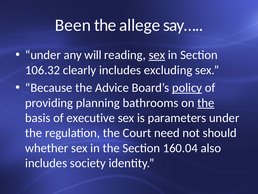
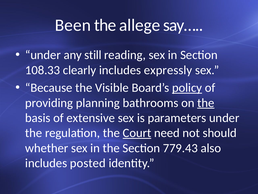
will: will -> still
sex at (157, 55) underline: present -> none
106.32: 106.32 -> 108.33
excluding: excluding -> expressly
Advice: Advice -> Visible
executive: executive -> extensive
Court underline: none -> present
160.04: 160.04 -> 779.43
society: society -> posted
